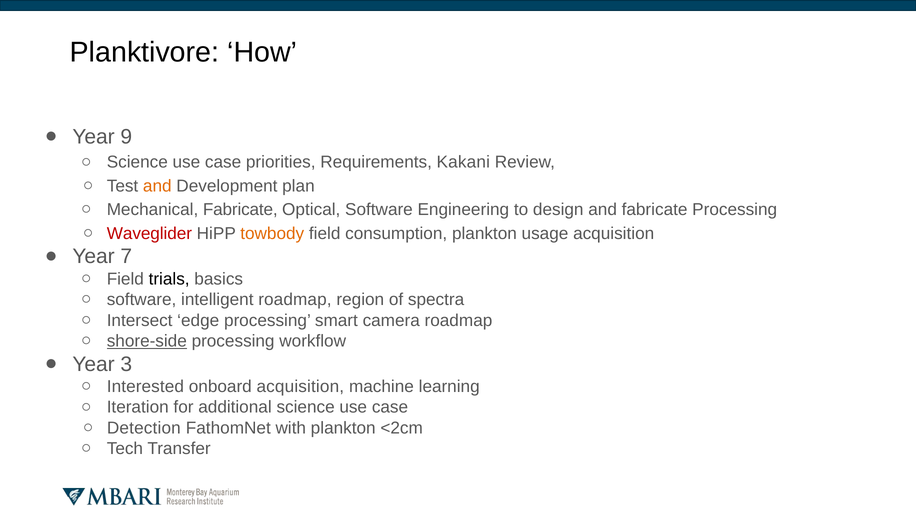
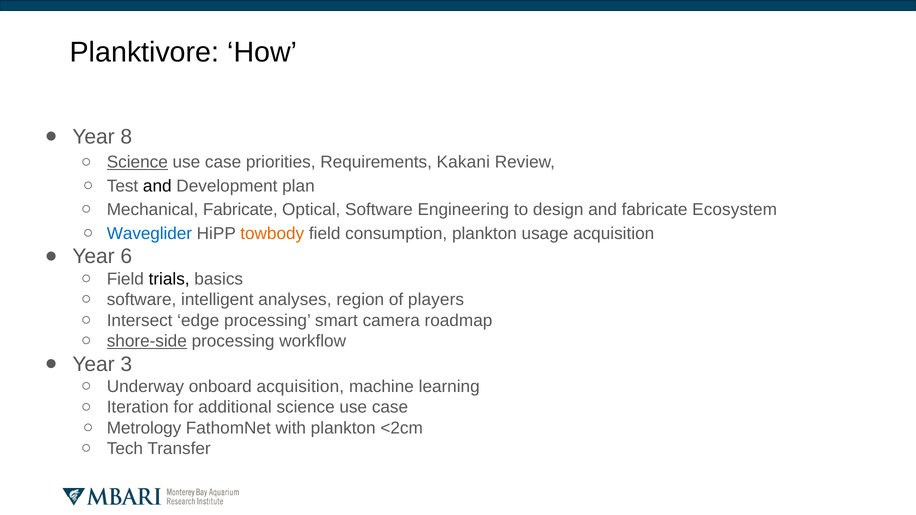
9: 9 -> 8
Science at (137, 162) underline: none -> present
and at (157, 186) colour: orange -> black
fabricate Processing: Processing -> Ecosystem
Waveglider colour: red -> blue
7: 7 -> 6
intelligent roadmap: roadmap -> analyses
spectra: spectra -> players
Interested: Interested -> Underway
Detection: Detection -> Metrology
